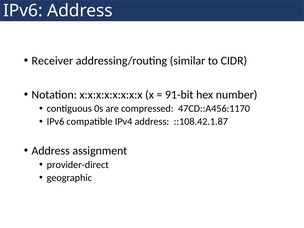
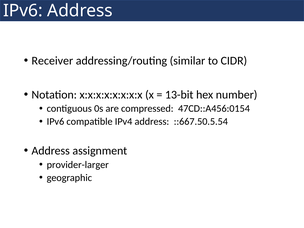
91-bit: 91-bit -> 13-bit
47CD::A456:1170: 47CD::A456:1170 -> 47CD::A456:0154
::108.42.1.87: ::108.42.1.87 -> ::667.50.5.54
provider-direct: provider-direct -> provider-larger
